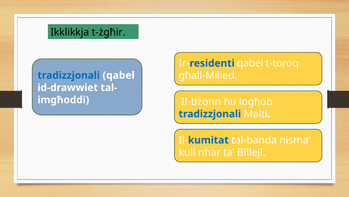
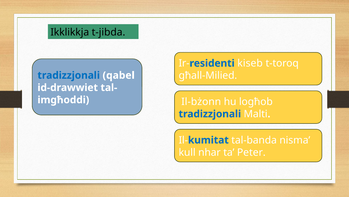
t-żgħir: t-żgħir -> t-jibda
qabel at (250, 63): qabel -> kiseb
Billejl: Billejl -> Peter
